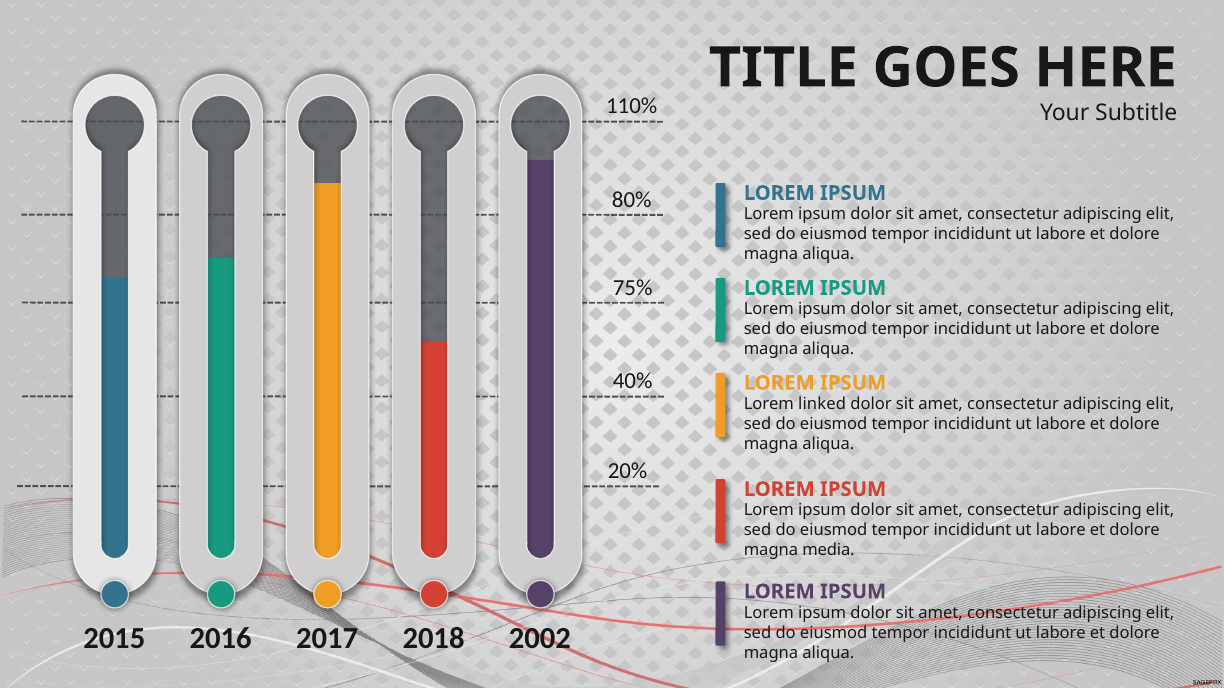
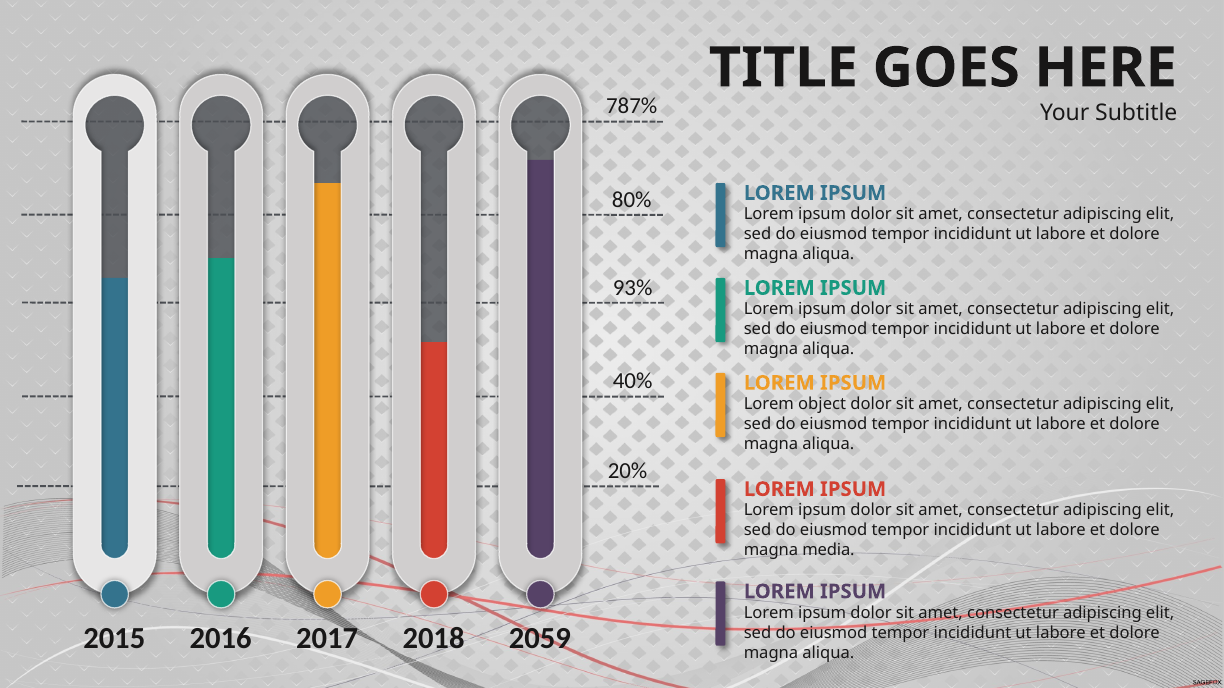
110%: 110% -> 787%
75%: 75% -> 93%
linked: linked -> object
2002: 2002 -> 2059
